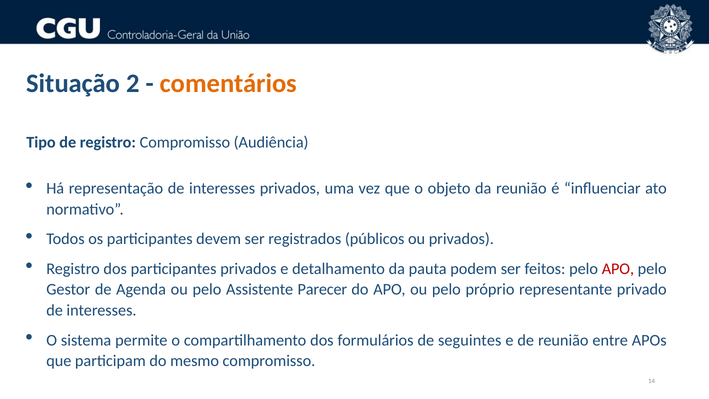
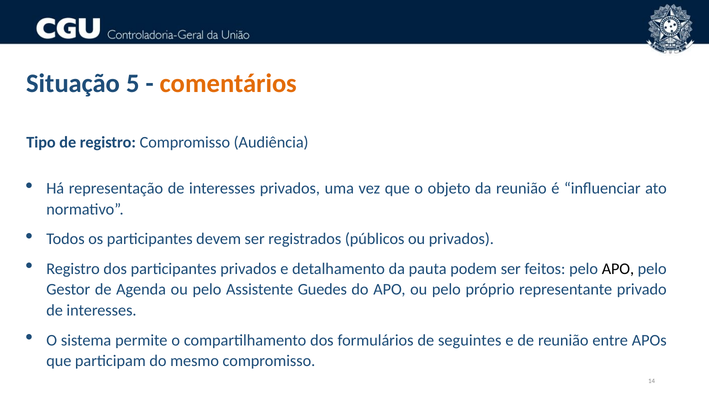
2: 2 -> 5
APO at (618, 269) colour: red -> black
Parecer: Parecer -> Guedes
